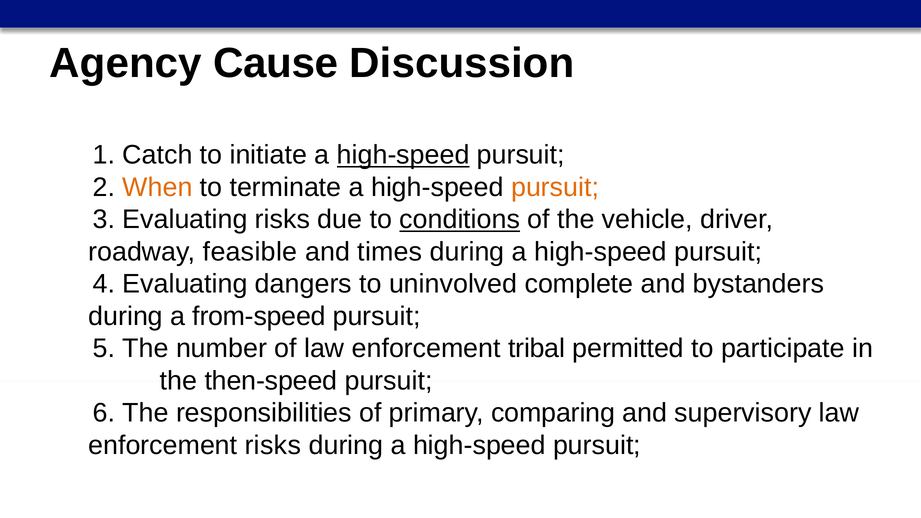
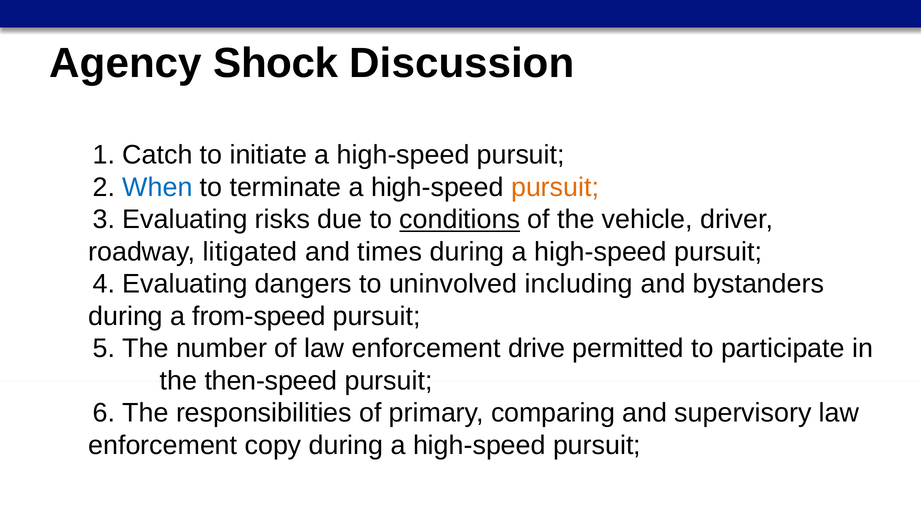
Cause: Cause -> Shock
high-speed at (403, 155) underline: present -> none
When colour: orange -> blue
feasible: feasible -> litigated
complete: complete -> including
tribal: tribal -> drive
enforcement risks: risks -> copy
